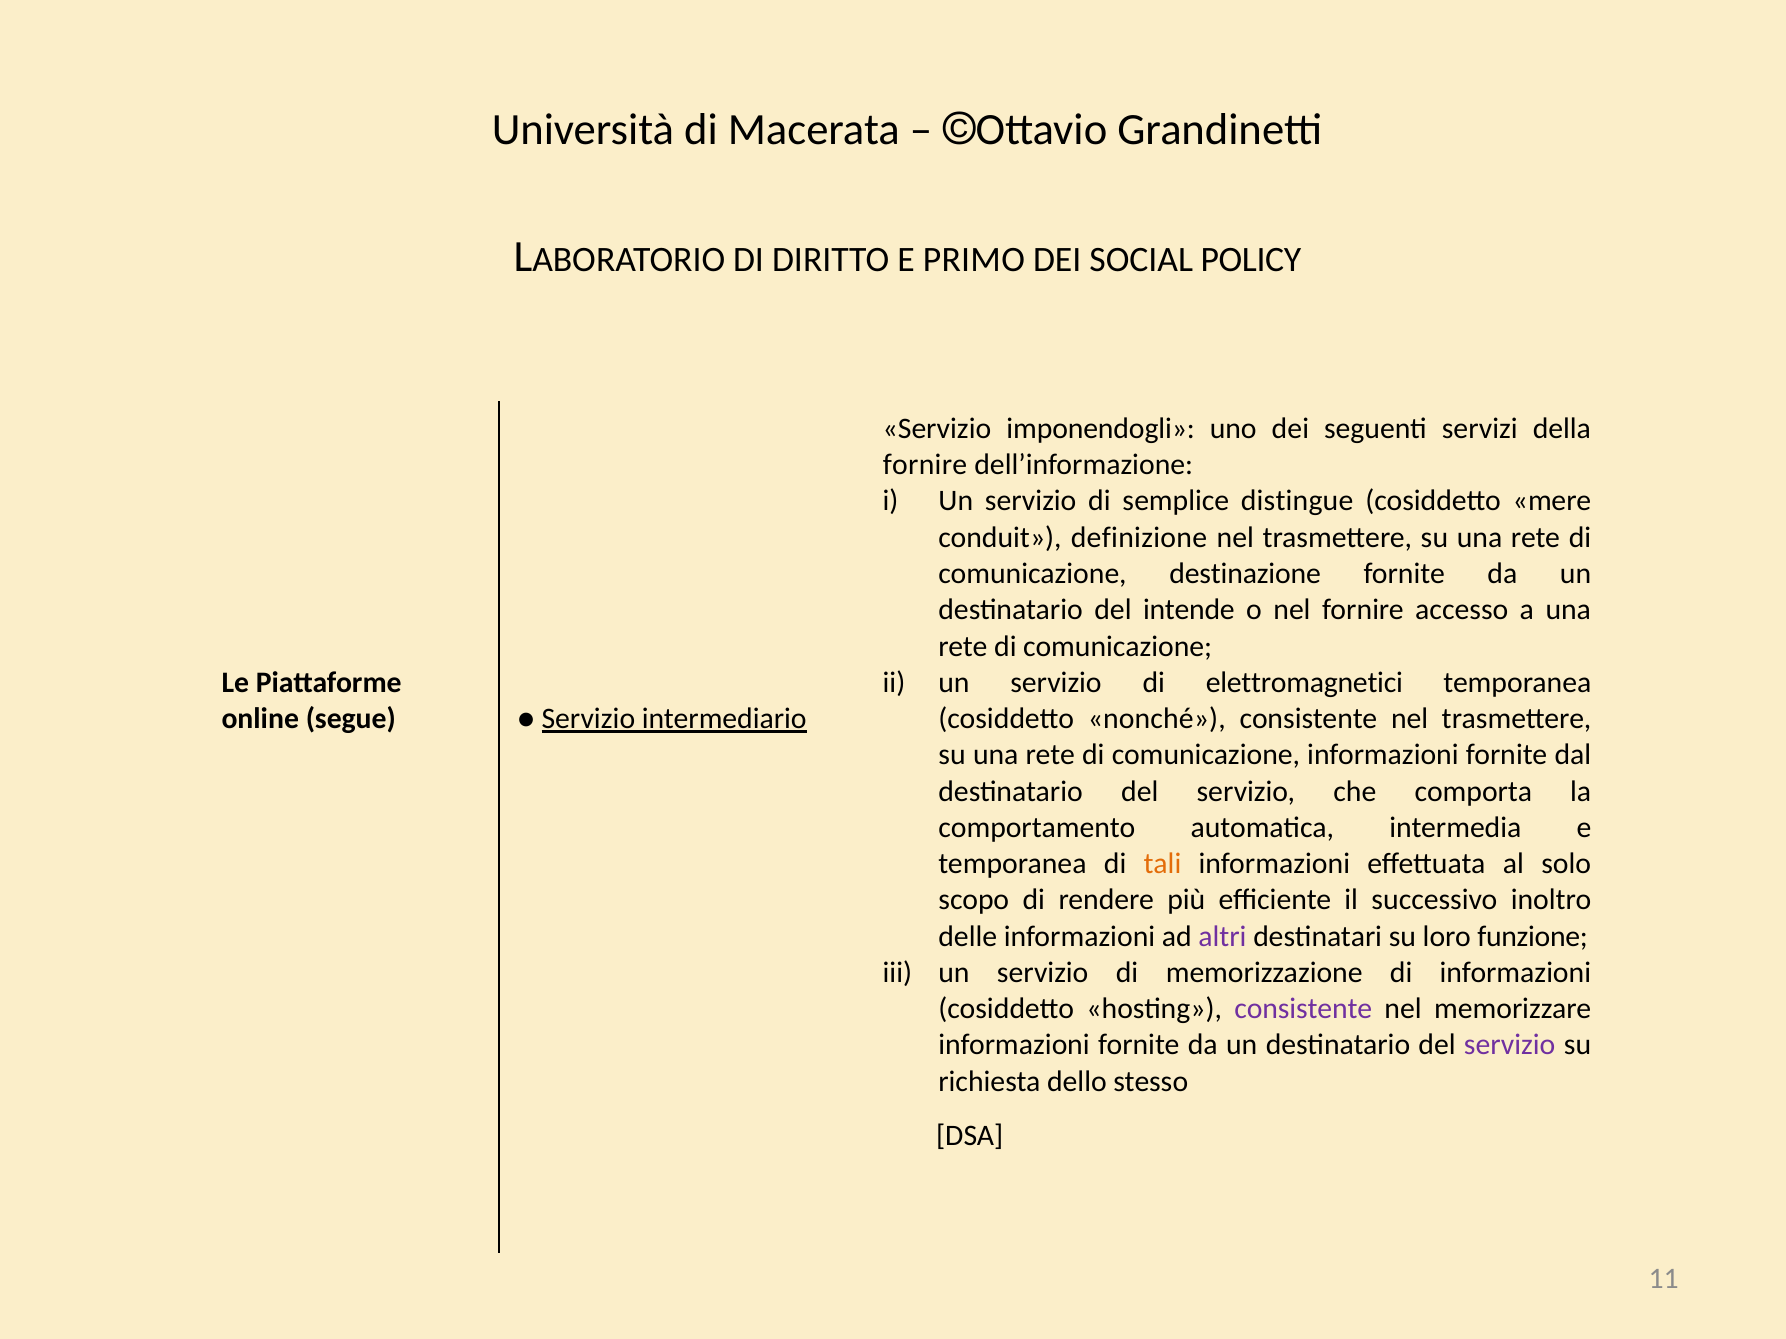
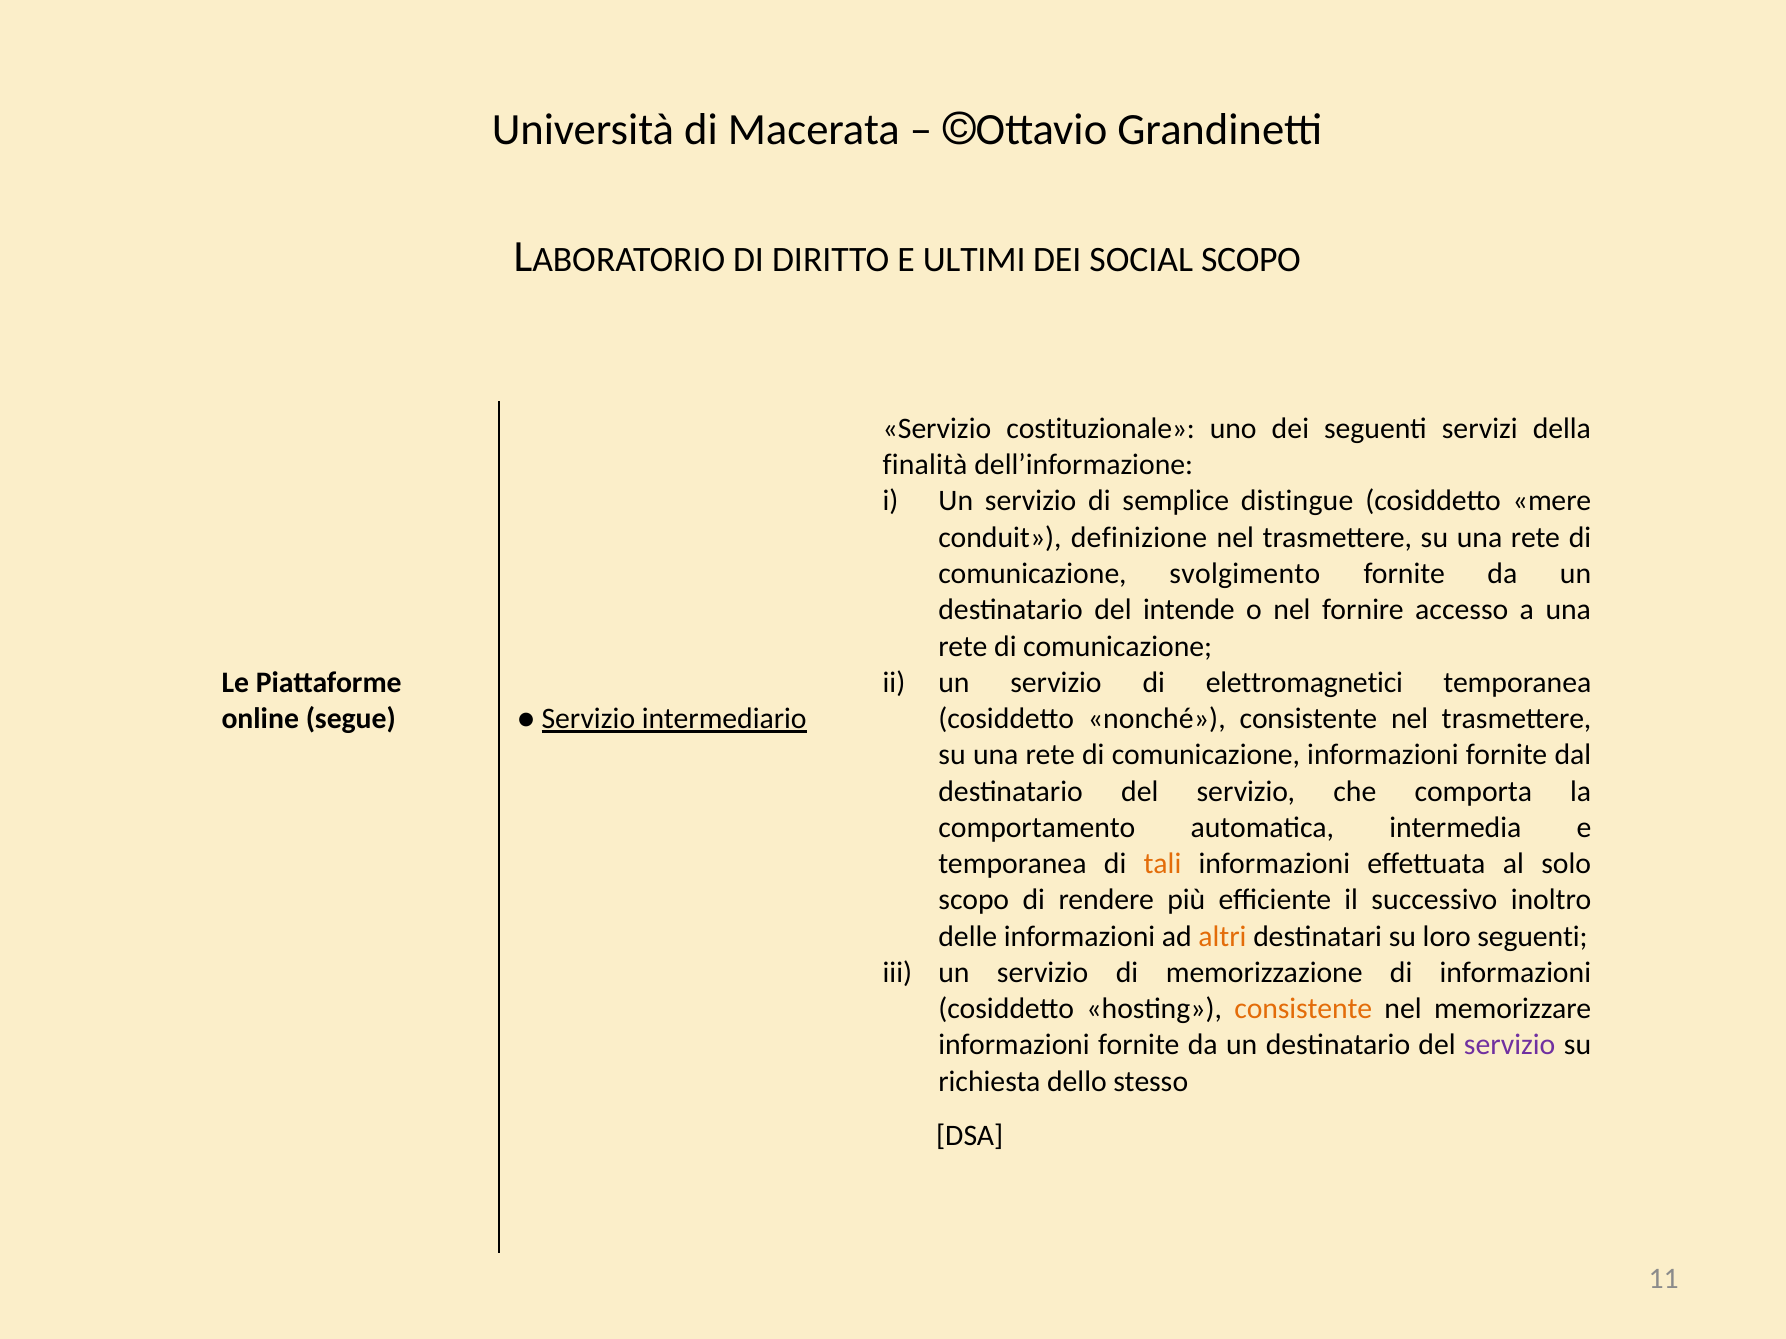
PRIMO: PRIMO -> ULTIMI
SOCIAL POLICY: POLICY -> SCOPO
imponendogli: imponendogli -> costituzionale
fornire at (925, 465): fornire -> finalità
destinazione: destinazione -> svolgimento
altri colour: purple -> orange
loro funzione: funzione -> seguenti
consistente at (1303, 1009) colour: purple -> orange
